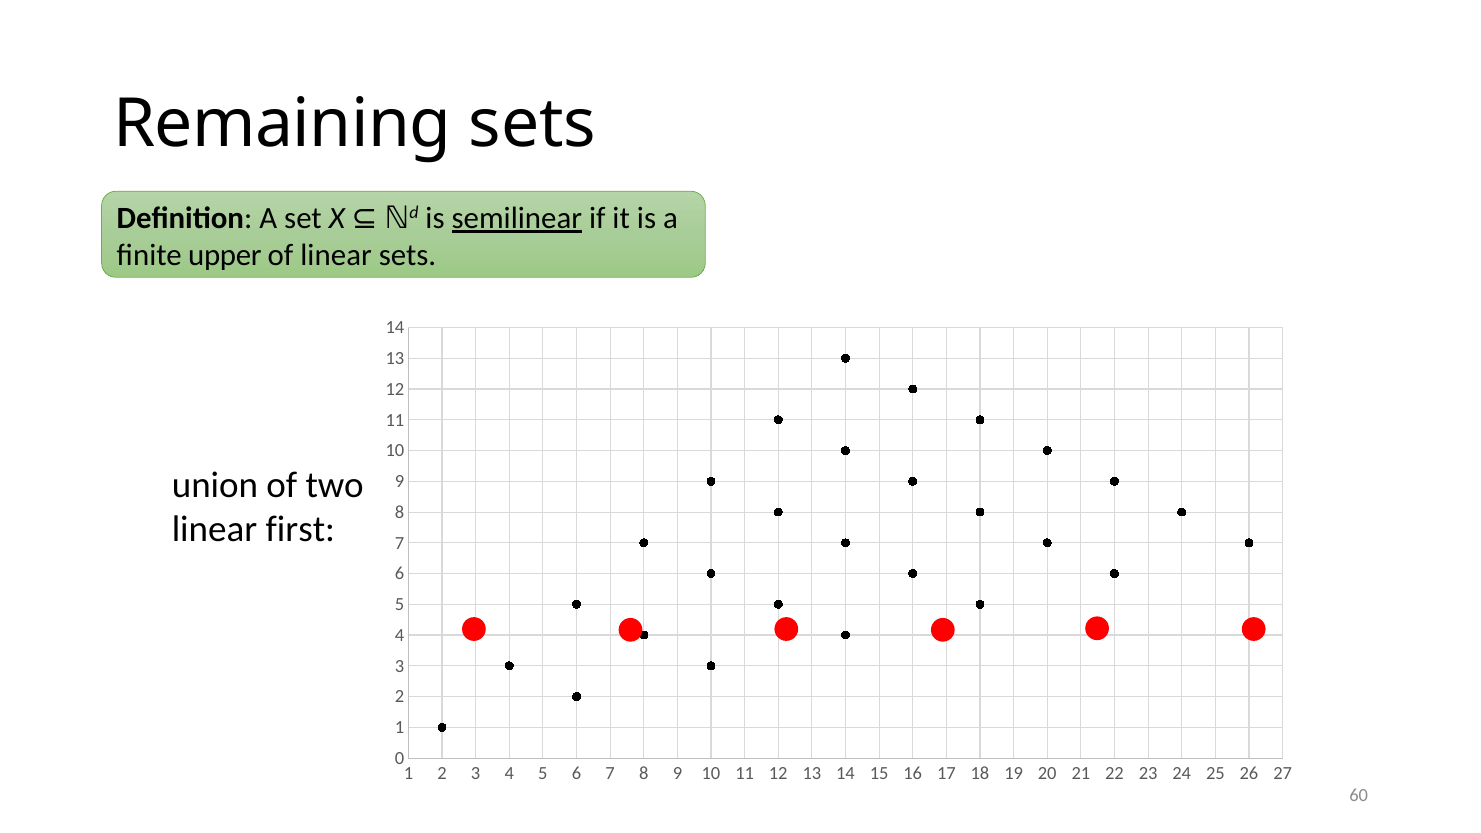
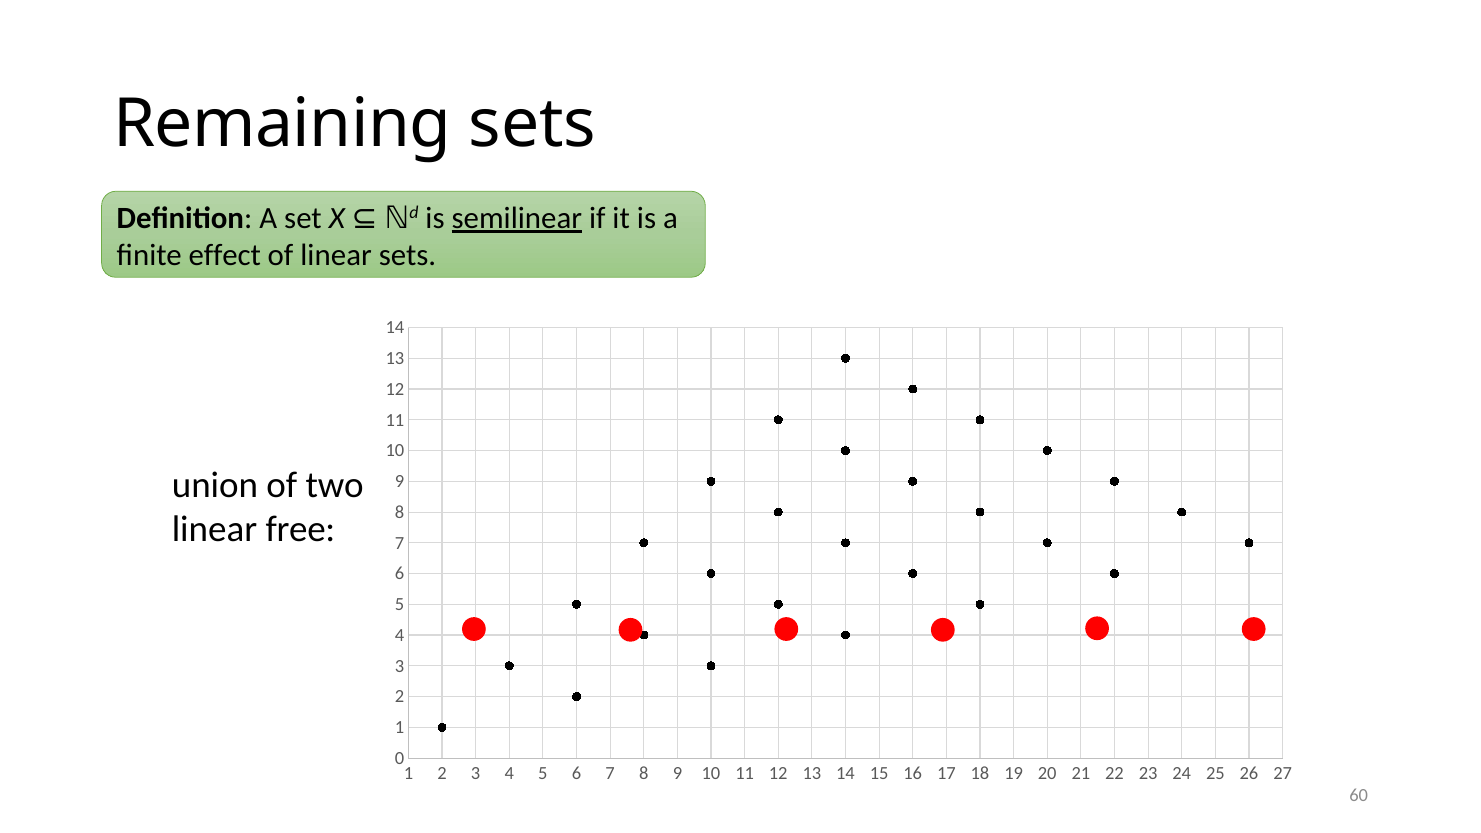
upper: upper -> effect
first: first -> free
